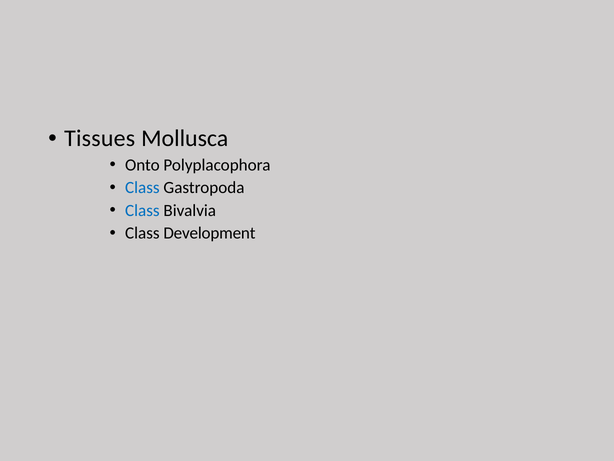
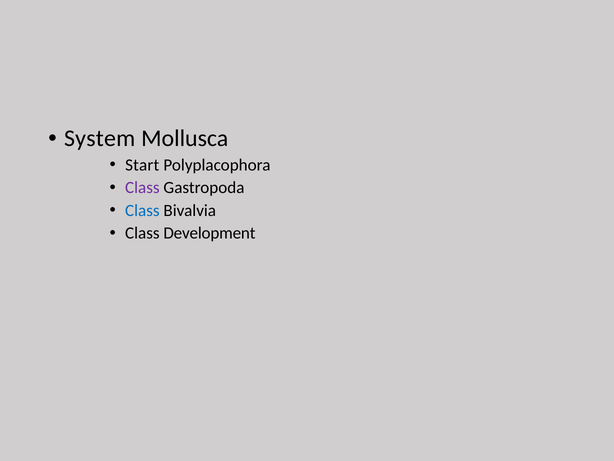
Tissues: Tissues -> System
Onto: Onto -> Start
Class at (142, 187) colour: blue -> purple
